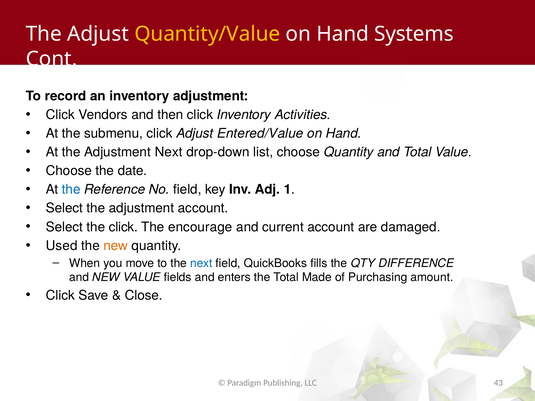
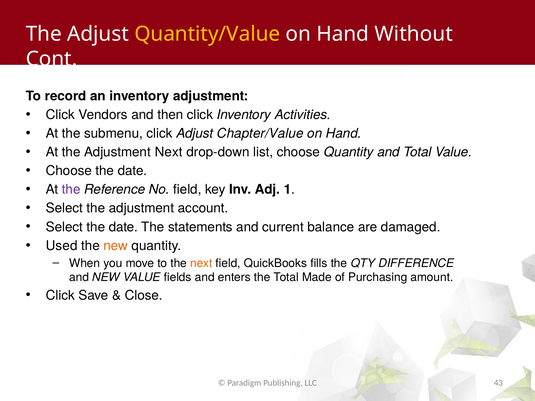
Systems: Systems -> Without
Entered/Value: Entered/Value -> Chapter/Value
the at (71, 190) colour: blue -> purple
Select the click: click -> date
encourage: encourage -> statements
current account: account -> balance
next at (201, 263) colour: blue -> orange
